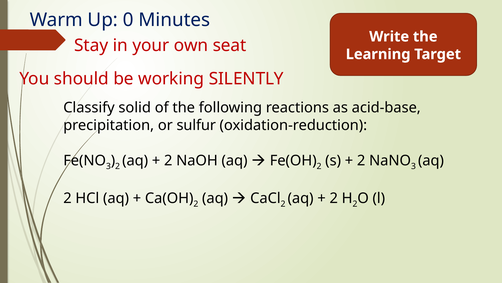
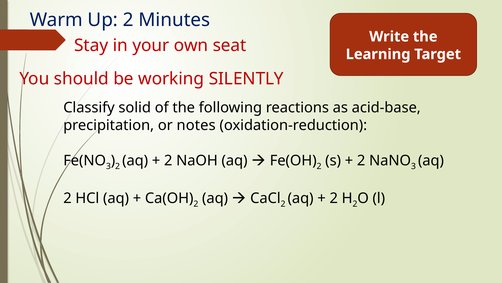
Up 0: 0 -> 2
sulfur: sulfur -> notes
